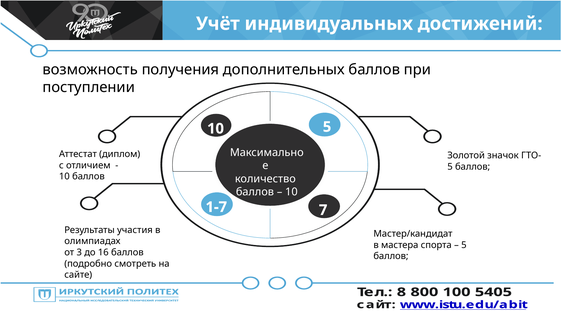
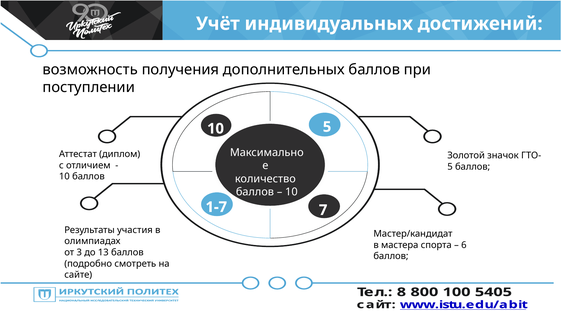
5 at (464, 245): 5 -> 6
16: 16 -> 13
